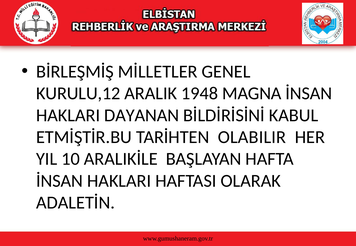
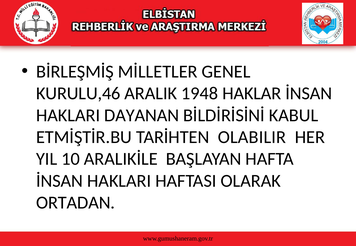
KURULU,12: KURULU,12 -> KURULU,46
MAGNA: MAGNA -> HAKLAR
ADALETİN: ADALETİN -> ORTADAN
